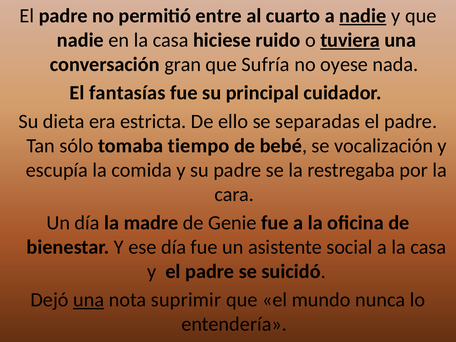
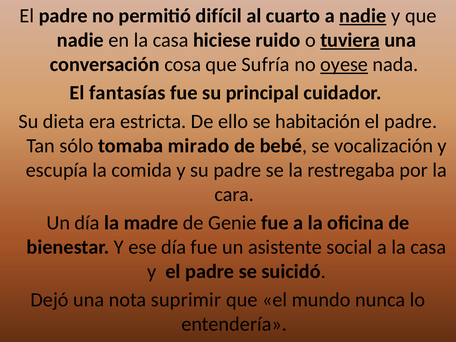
entre: entre -> difícil
gran: gran -> cosa
oyese underline: none -> present
separadas: separadas -> habitación
tiempo: tiempo -> mirado
una at (89, 300) underline: present -> none
